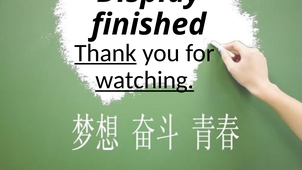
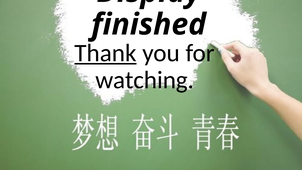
watching underline: present -> none
